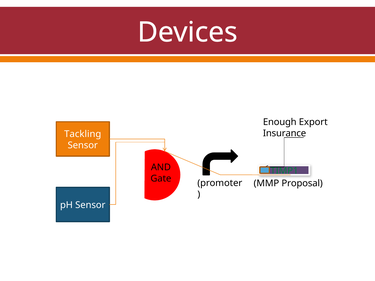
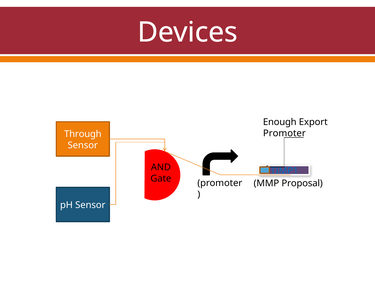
Insurance at (285, 133): Insurance -> Promoter
Tackling: Tackling -> Through
TIMP1 colour: green -> blue
